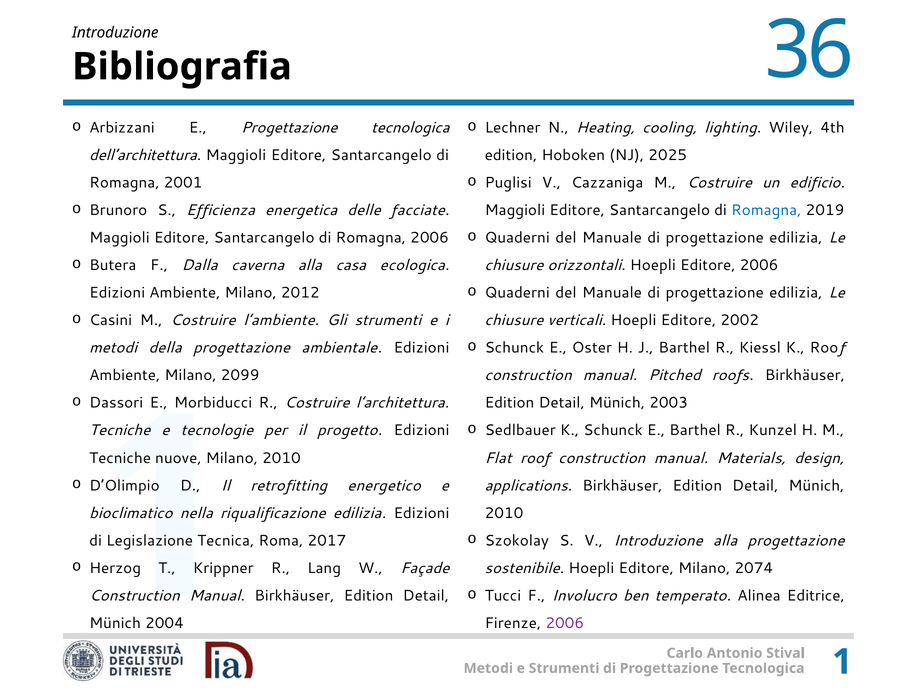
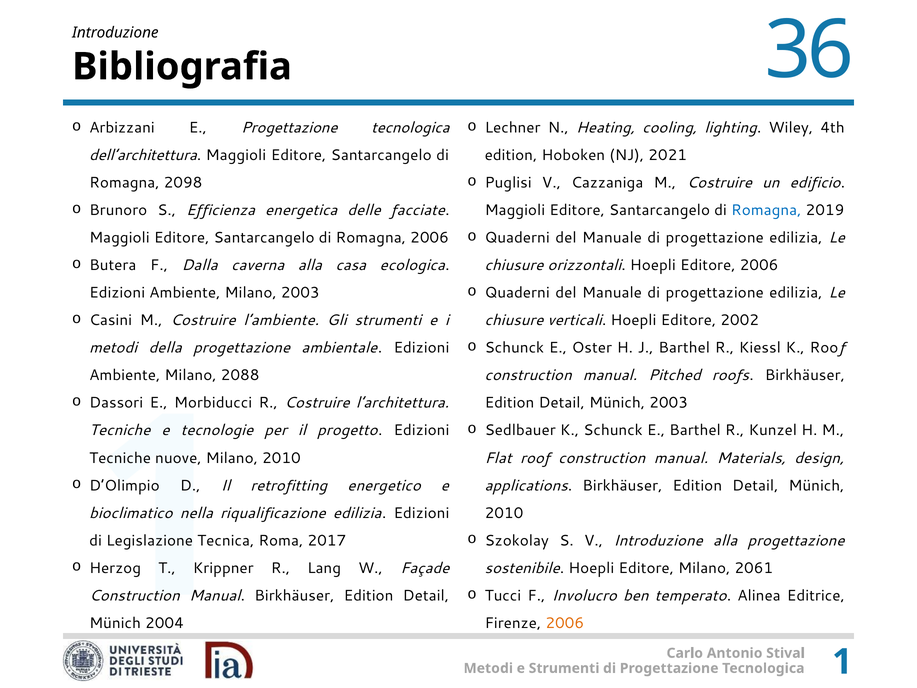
2025: 2025 -> 2021
2001: 2001 -> 2098
Milano 2012: 2012 -> 2003
2099: 2099 -> 2088
2074: 2074 -> 2061
2006 at (565, 623) colour: purple -> orange
